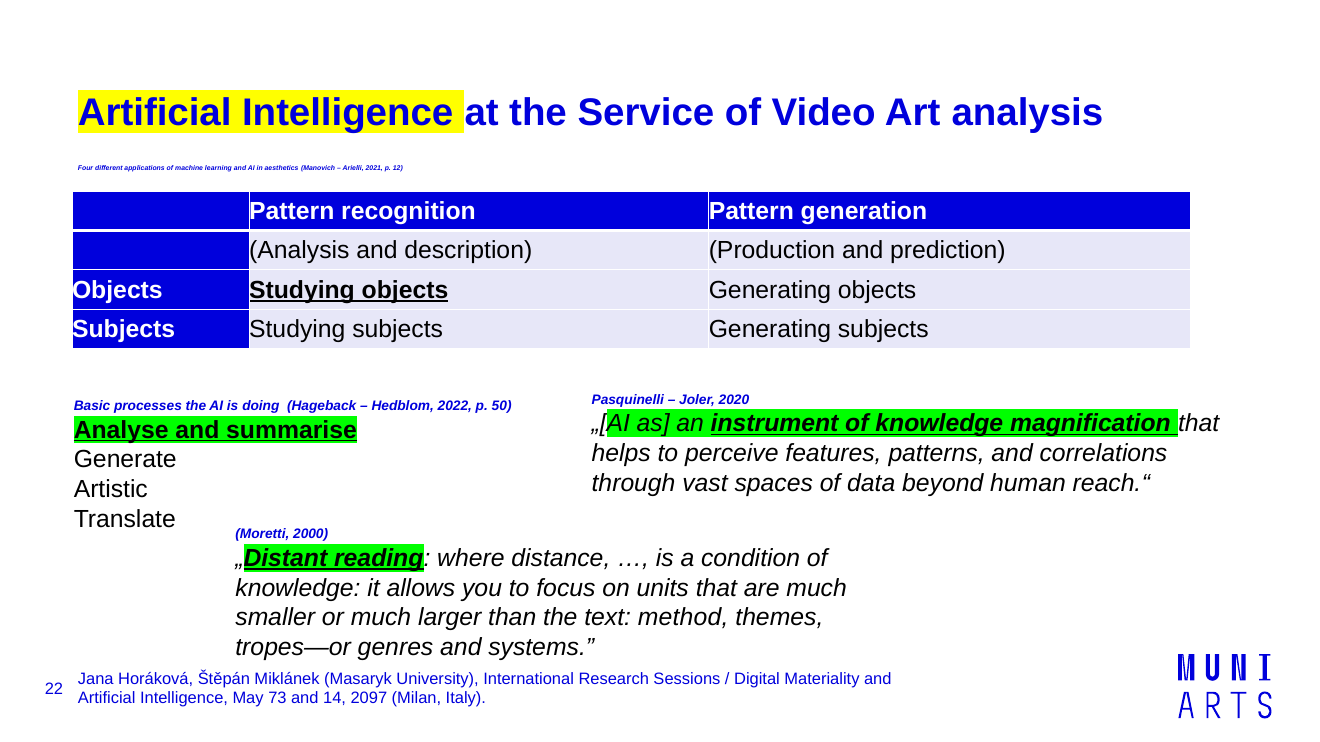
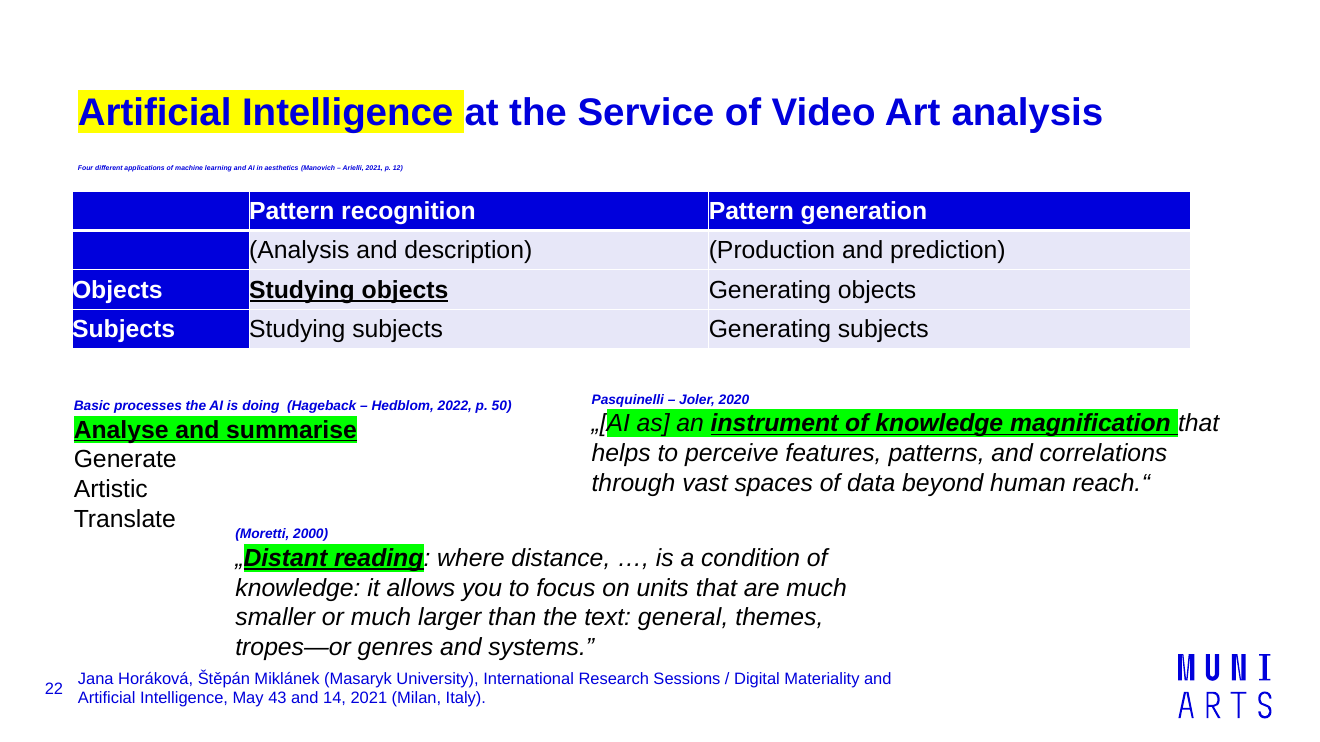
method: method -> general
73: 73 -> 43
14 2097: 2097 -> 2021
